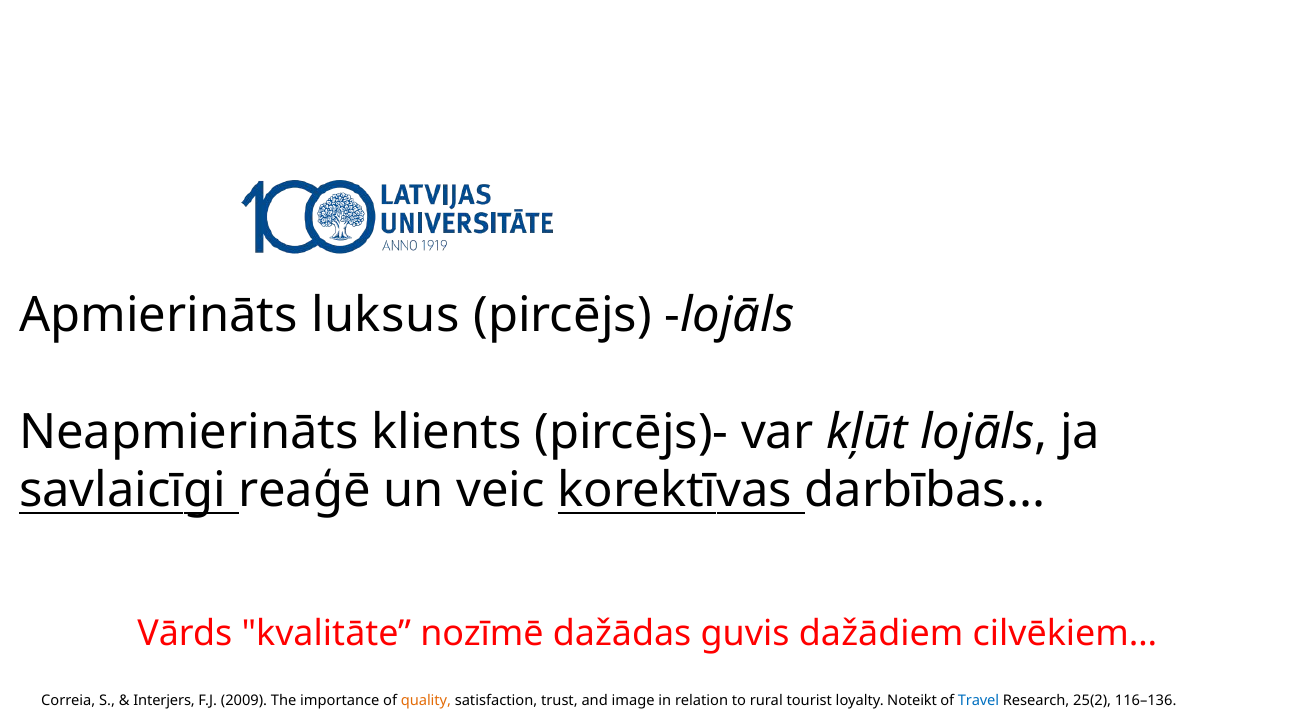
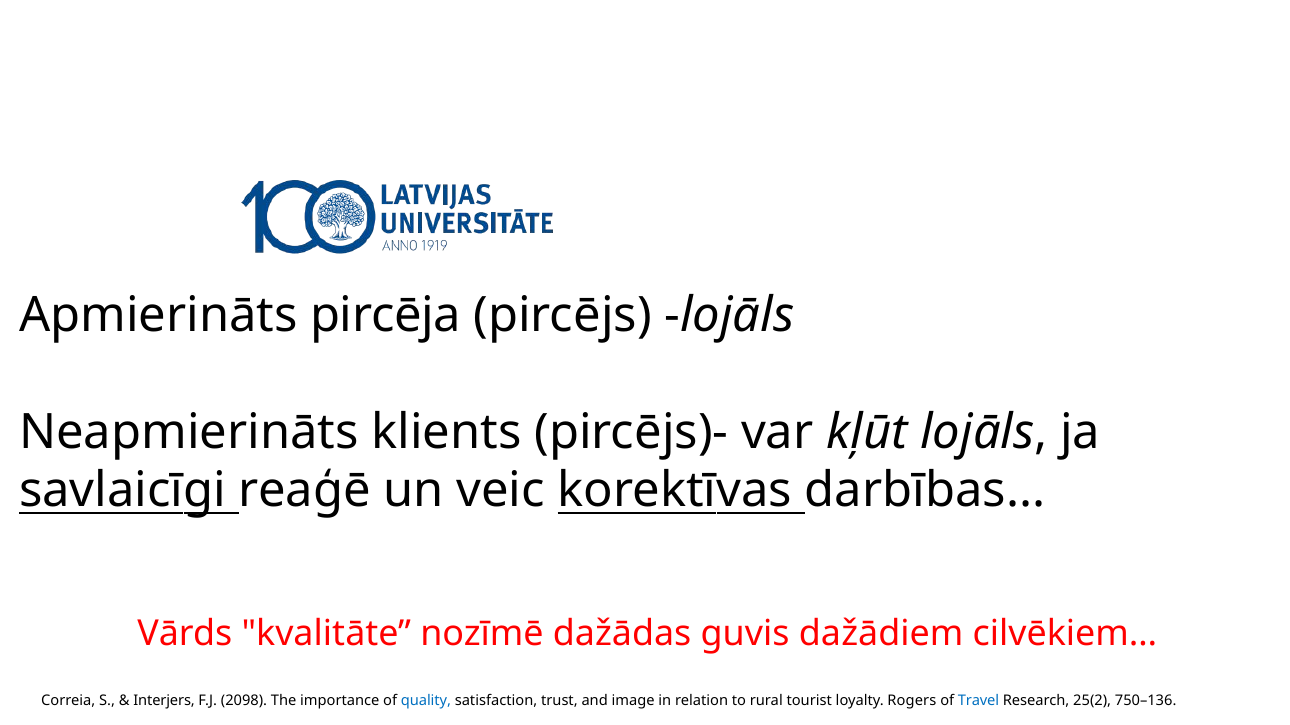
luksus: luksus -> pircēja
2009: 2009 -> 2098
quality colour: orange -> blue
Noteikt: Noteikt -> Rogers
116–136: 116–136 -> 750–136
